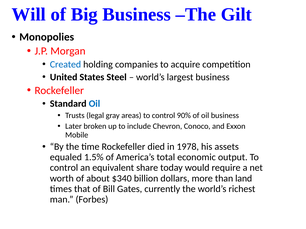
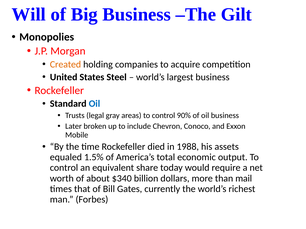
Created colour: blue -> orange
1978: 1978 -> 1988
land: land -> mail
